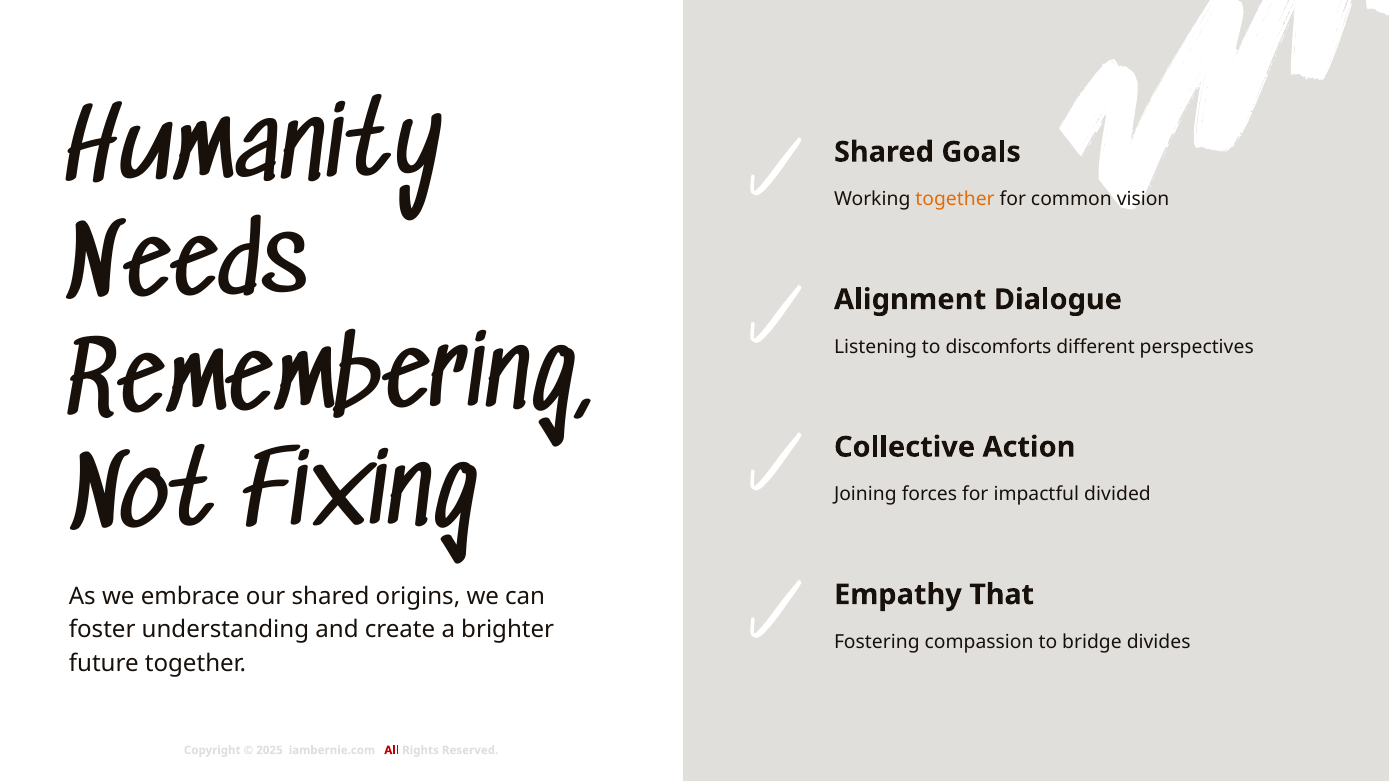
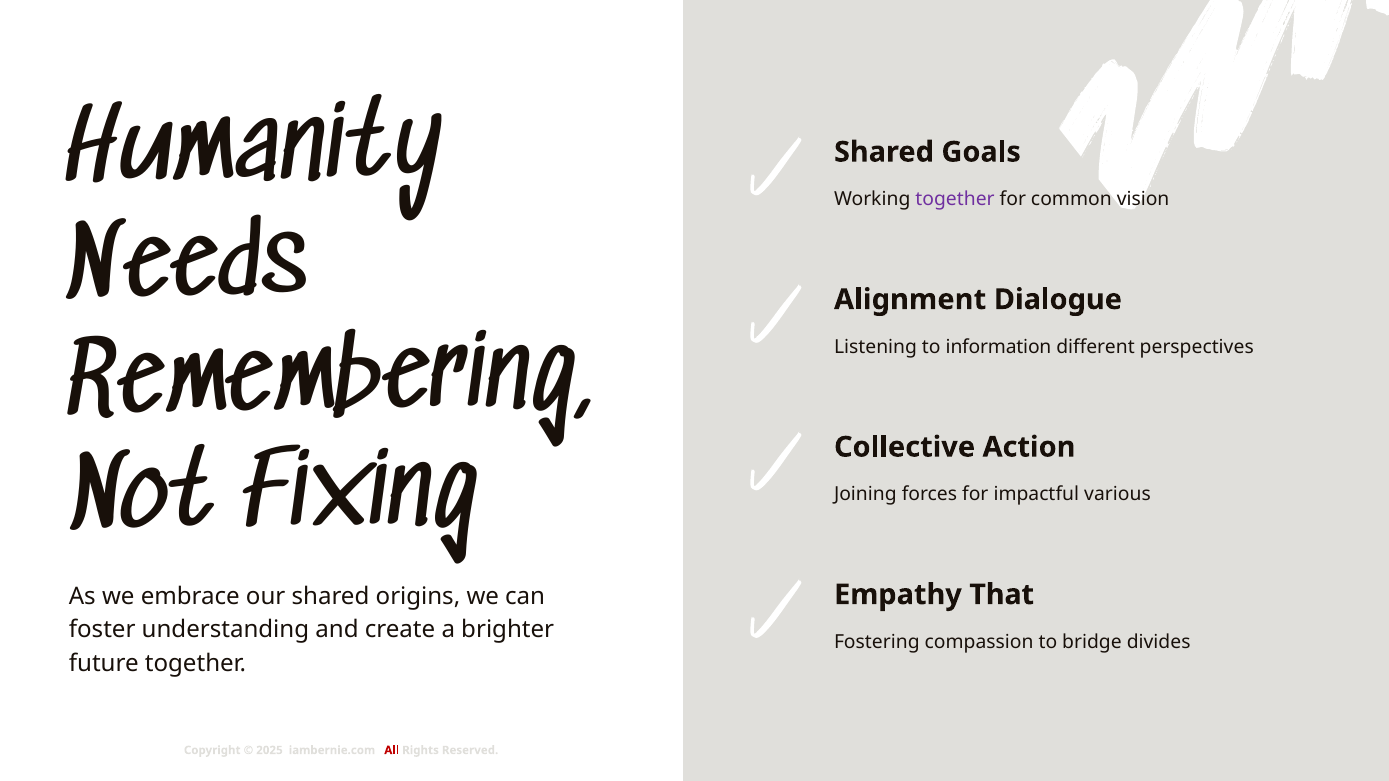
together at (955, 199) colour: orange -> purple
discomforts: discomforts -> information
divided: divided -> various
